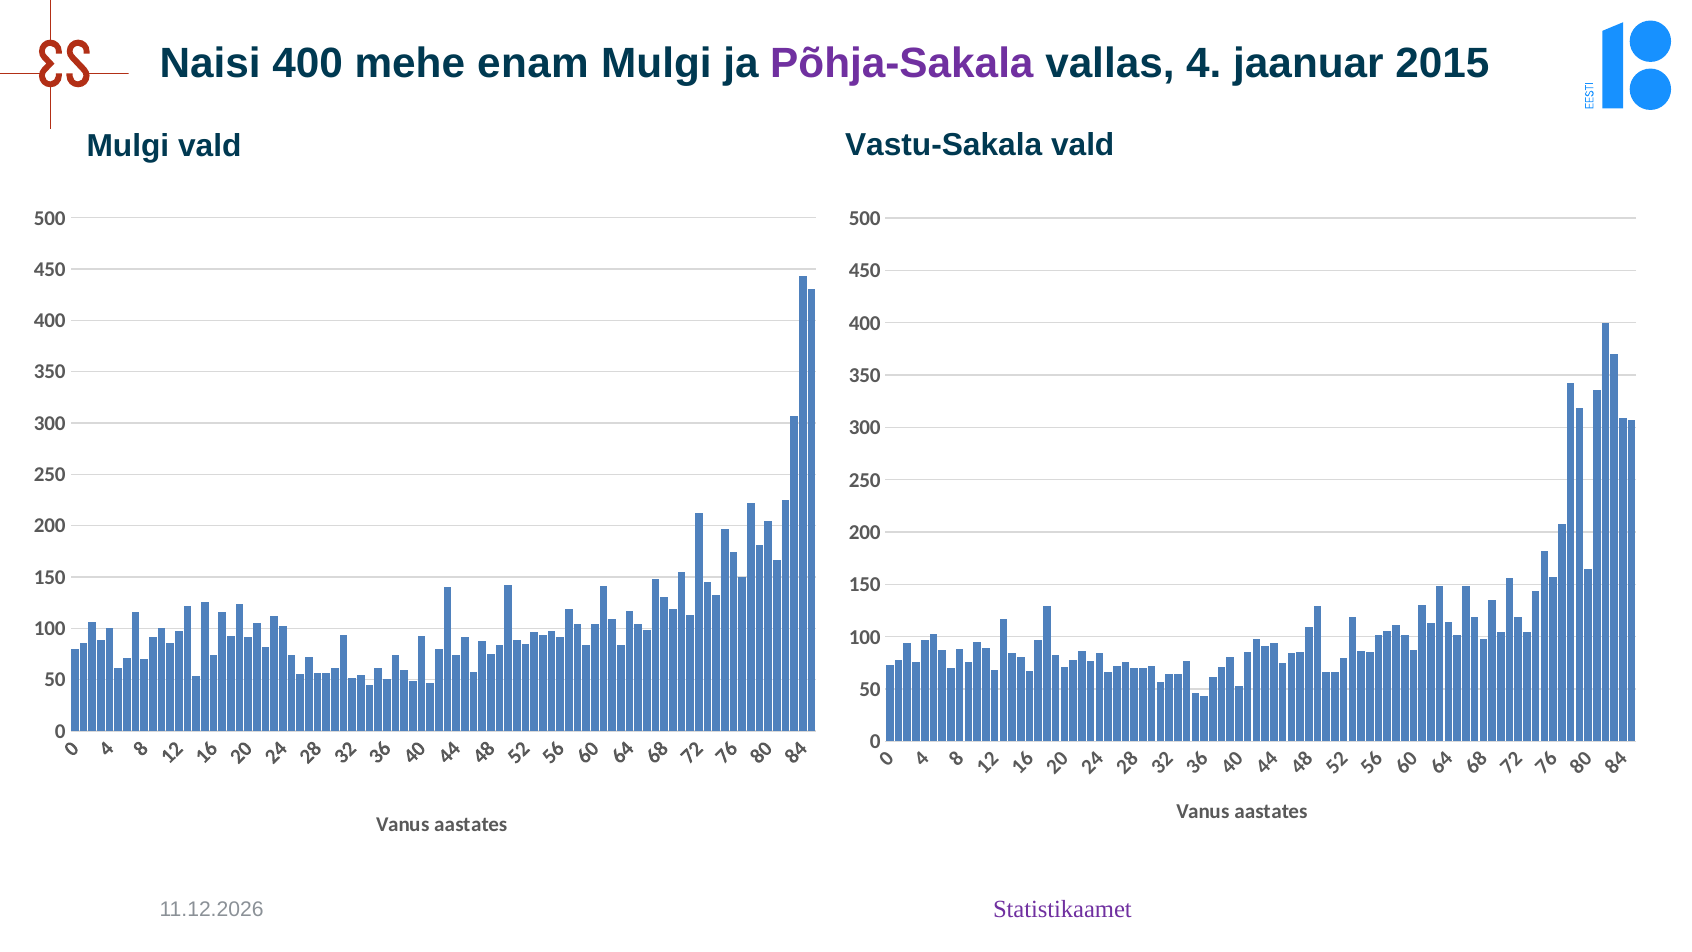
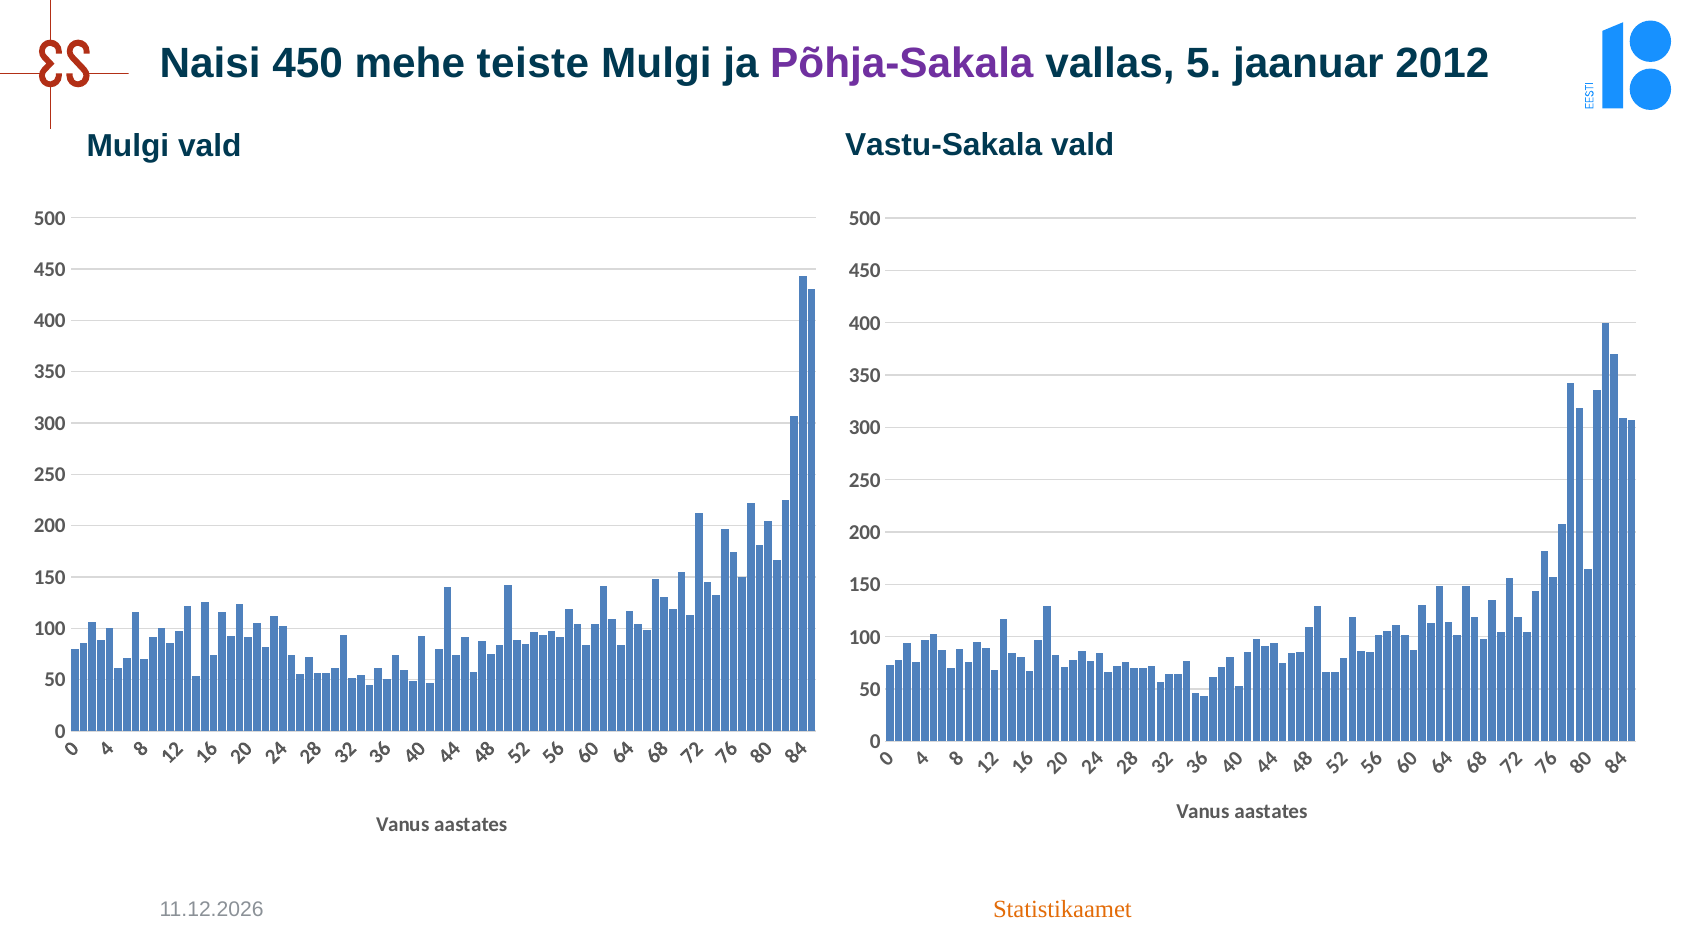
Naisi 400: 400 -> 450
enam: enam -> teiste
vallas 4: 4 -> 5
2015: 2015 -> 2012
Statistikaamet colour: purple -> orange
